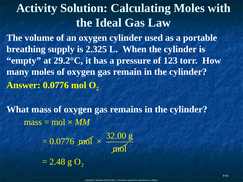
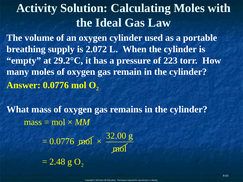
2.325: 2.325 -> 2.072
123: 123 -> 223
